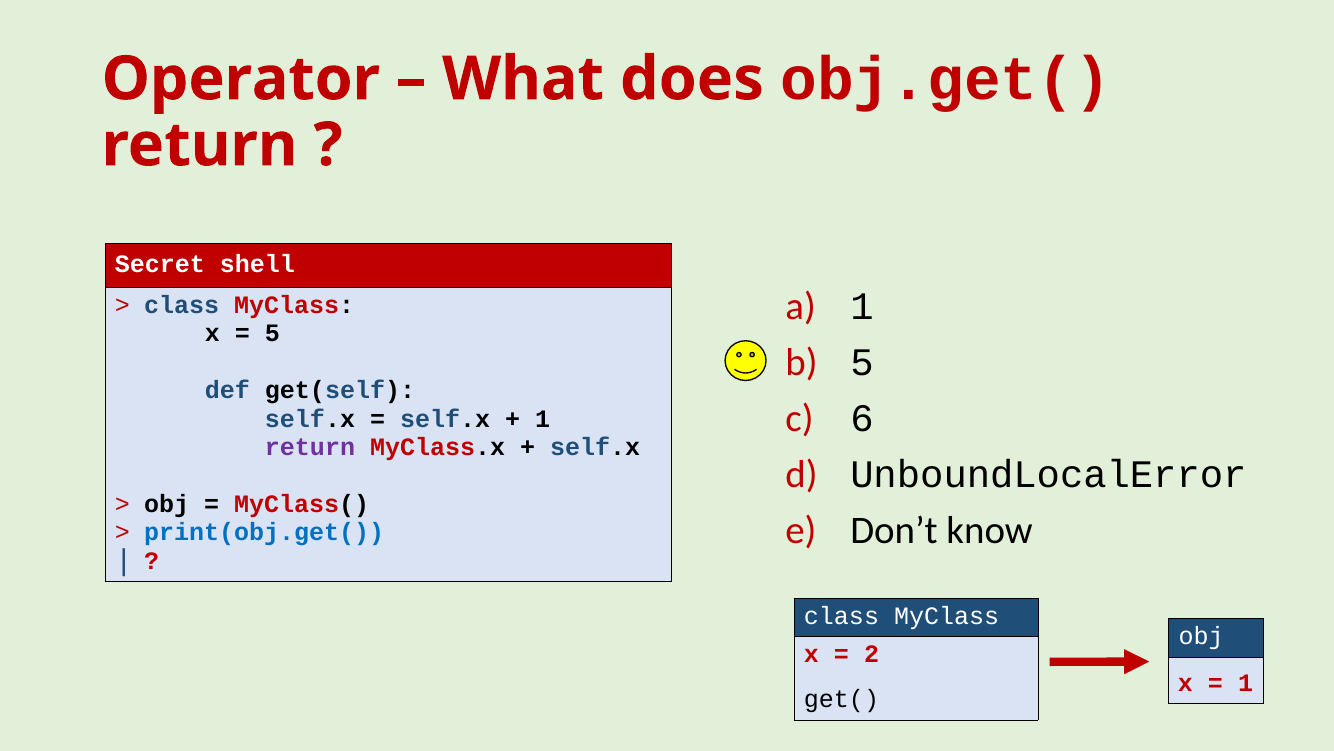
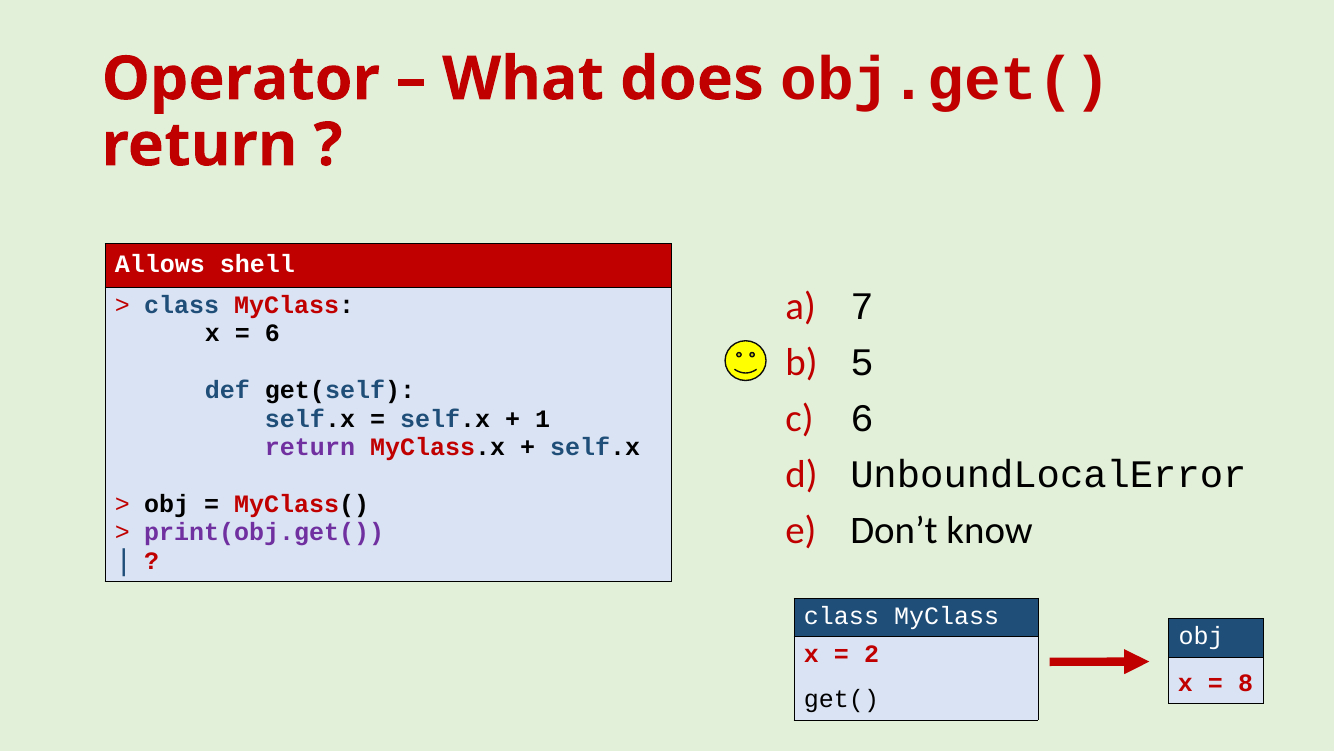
Secret: Secret -> Allows
1 at (862, 307): 1 -> 7
5 at (272, 333): 5 -> 6
print(obj.get( colour: blue -> purple
1 at (1246, 683): 1 -> 8
